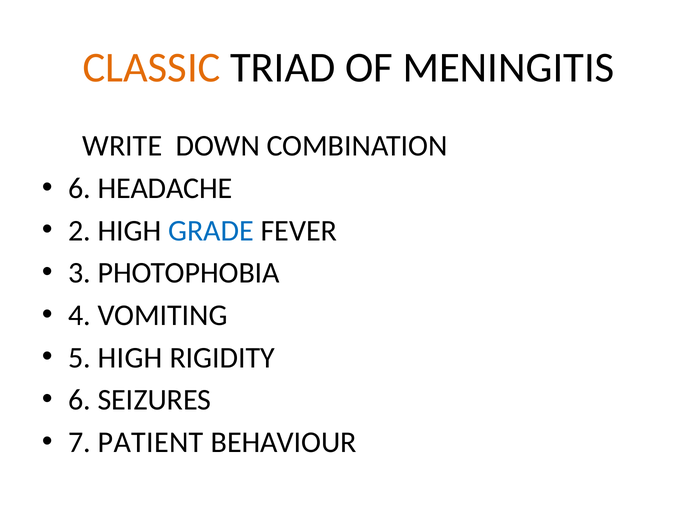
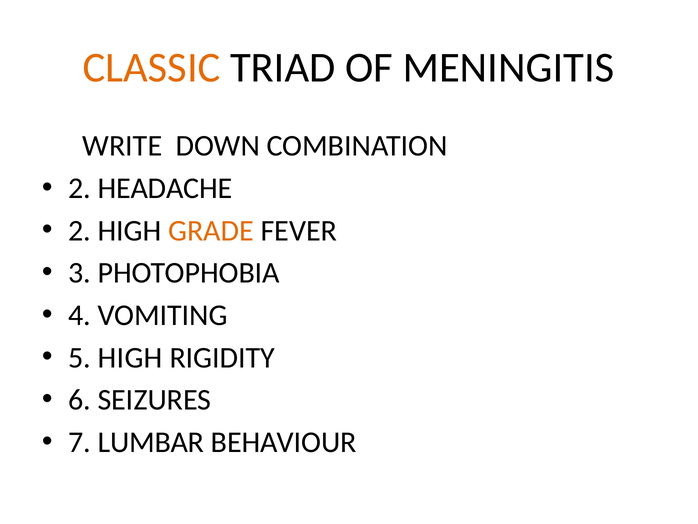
6 at (79, 188): 6 -> 2
GRADE colour: blue -> orange
PATIENT: PATIENT -> LUMBAR
